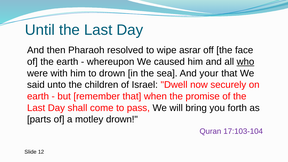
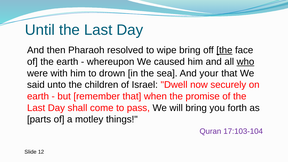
wipe asrar: asrar -> bring
the at (224, 50) underline: none -> present
motley drown: drown -> things
